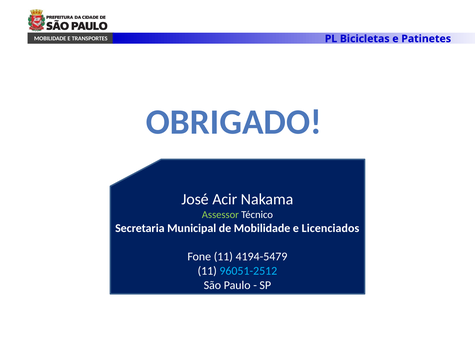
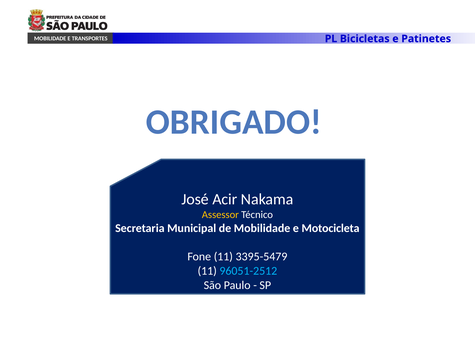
Assessor colour: light green -> yellow
Licenciados: Licenciados -> Motocicleta
4194-5479: 4194-5479 -> 3395-5479
